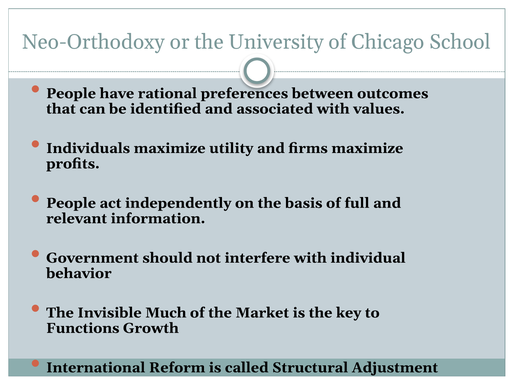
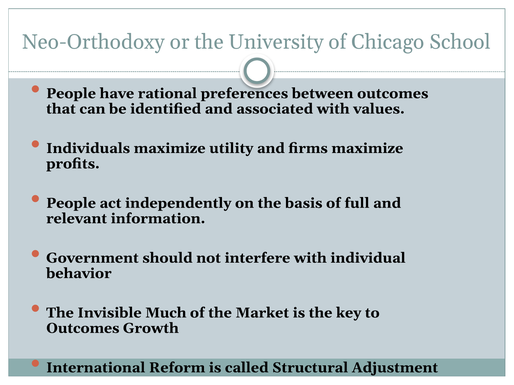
Functions at (83, 329): Functions -> Outcomes
